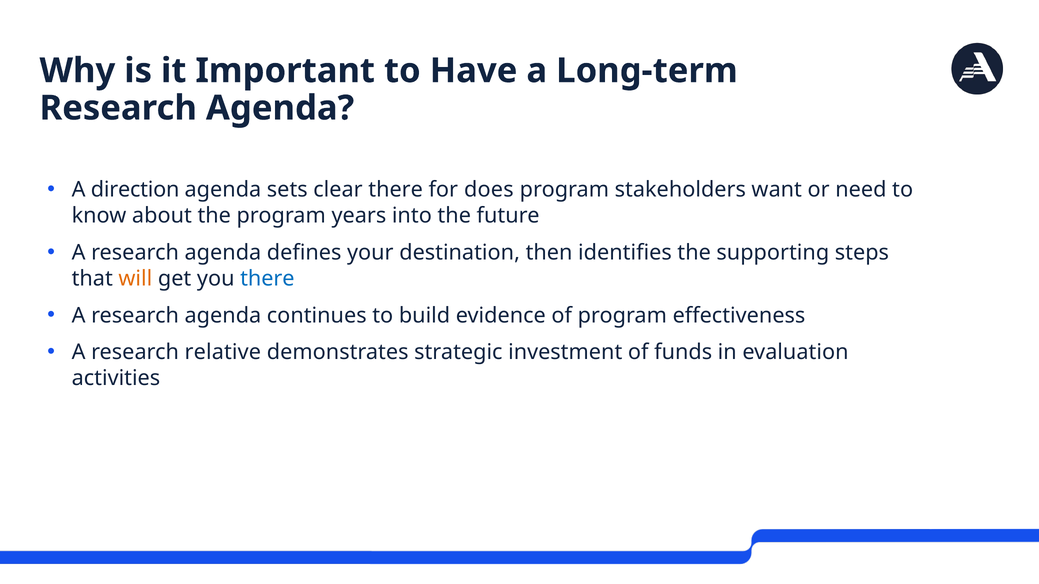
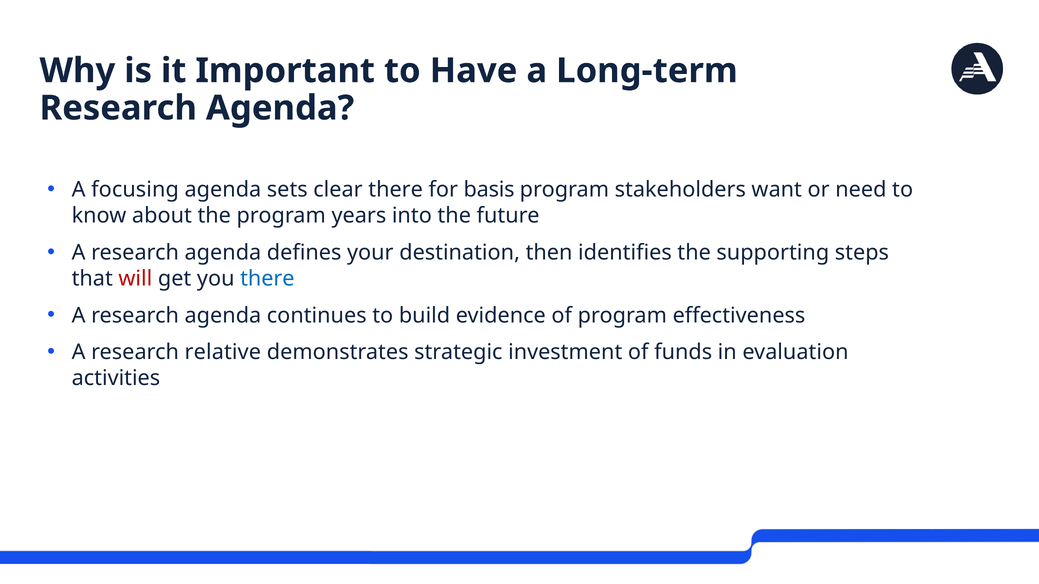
direction: direction -> focusing
does: does -> basis
will colour: orange -> red
